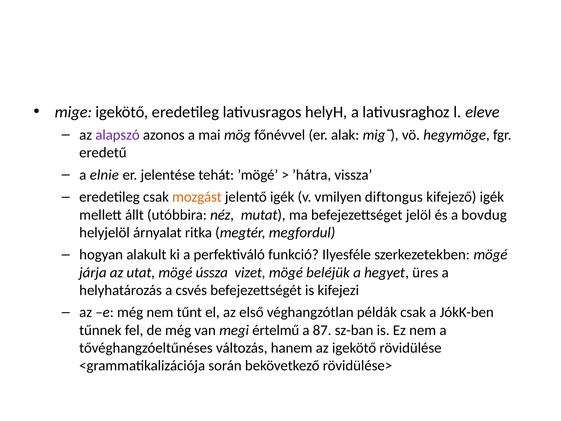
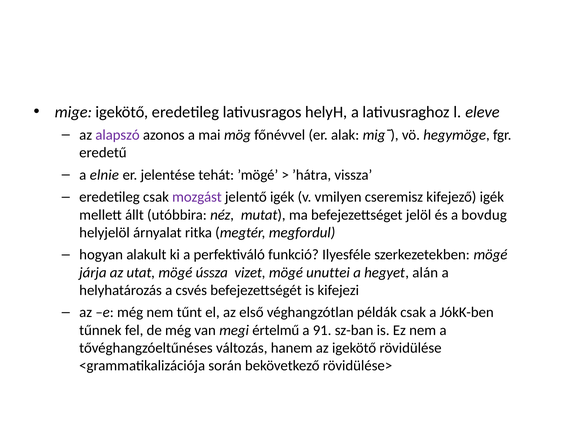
mozgást colour: orange -> purple
diftongus: diftongus -> cseremisz
beléjük: beléjük -> unuttei
üres: üres -> alán
87: 87 -> 91
